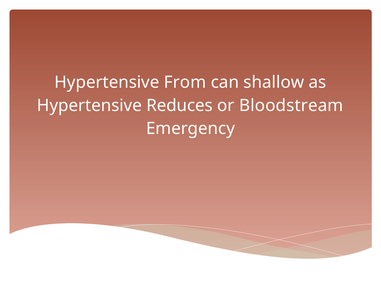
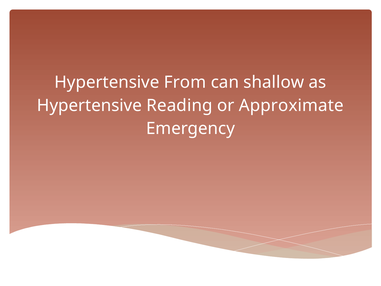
Reduces: Reduces -> Reading
Bloodstream: Bloodstream -> Approximate
